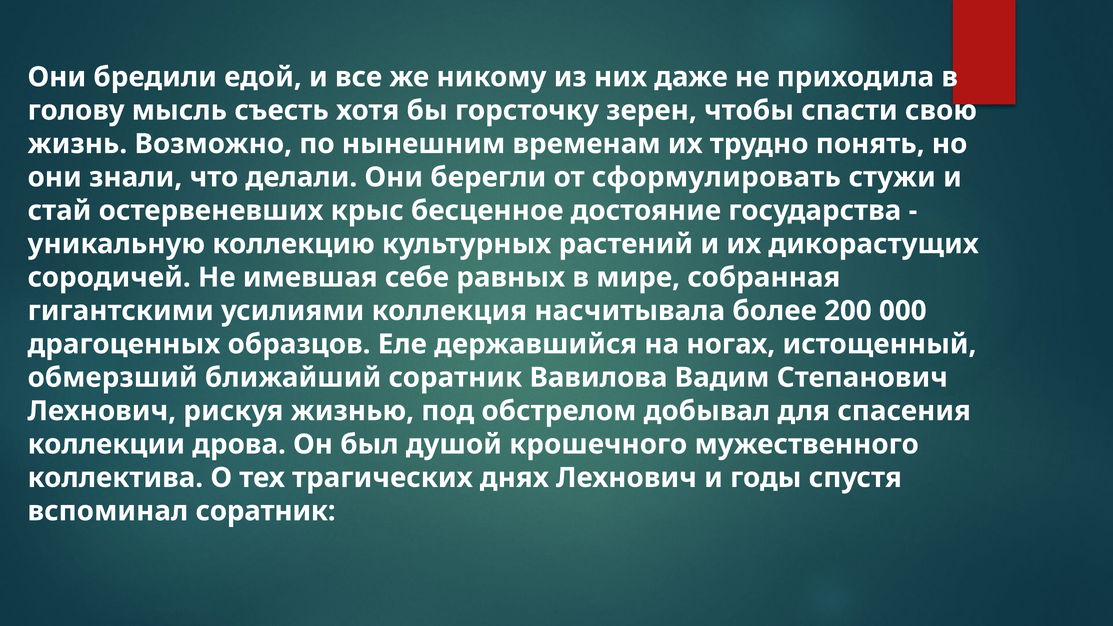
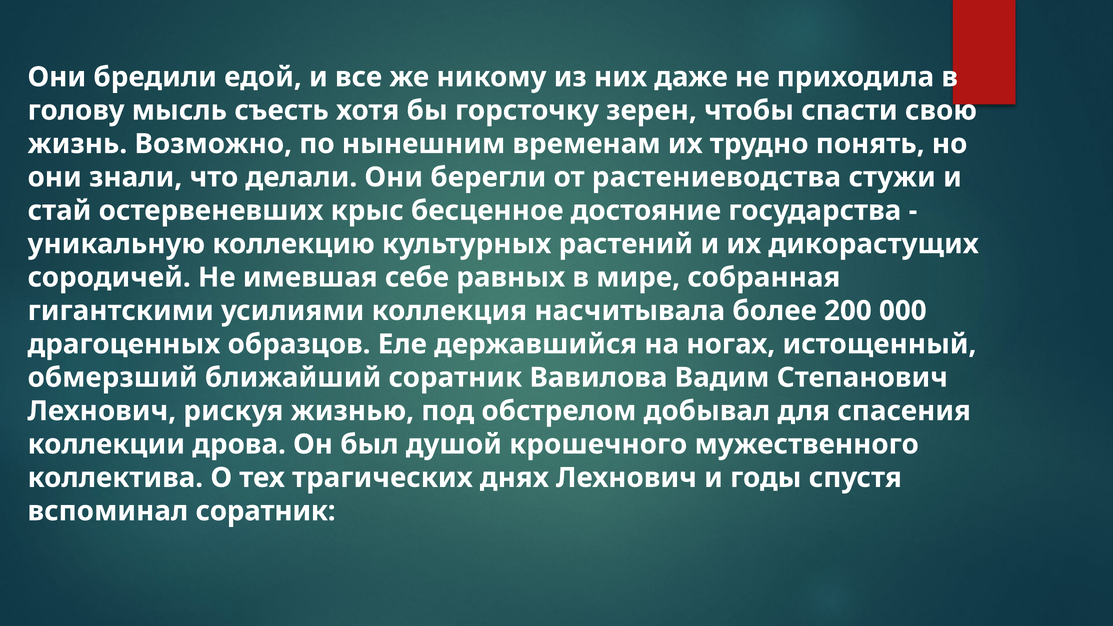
сформулировать: сформулировать -> растениеводства
